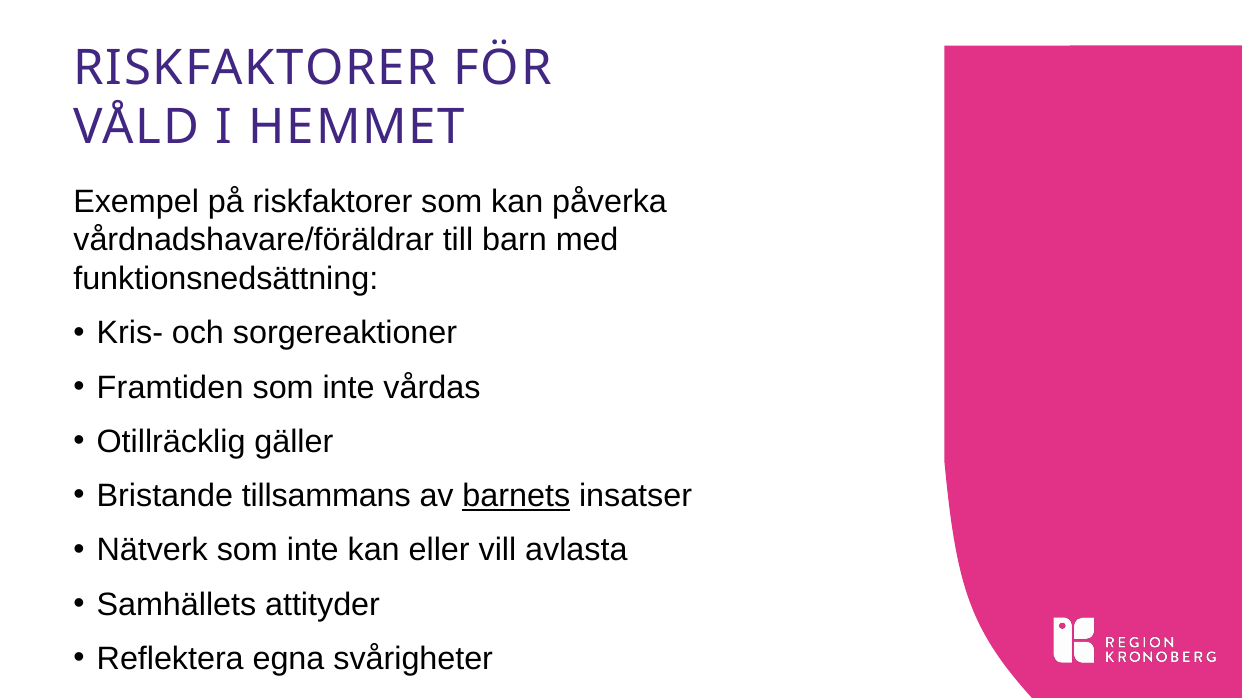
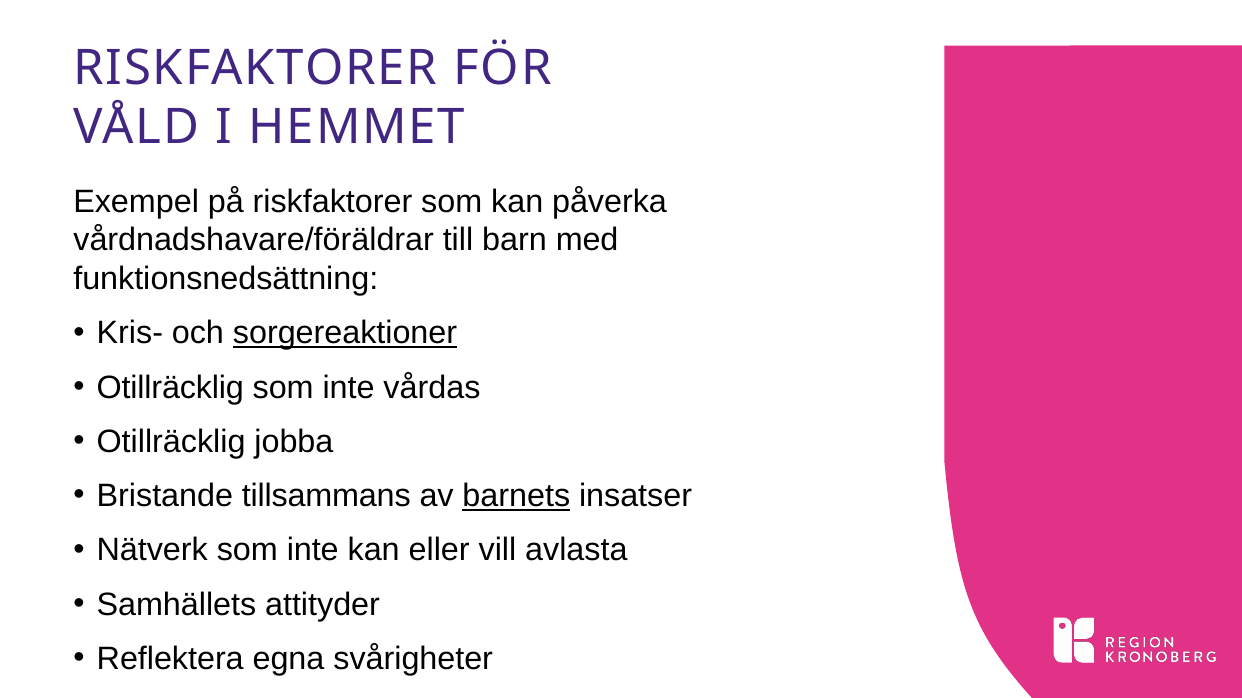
sorgereaktioner underline: none -> present
Framtiden at (170, 388): Framtiden -> Otillräcklig
gäller: gäller -> jobba
